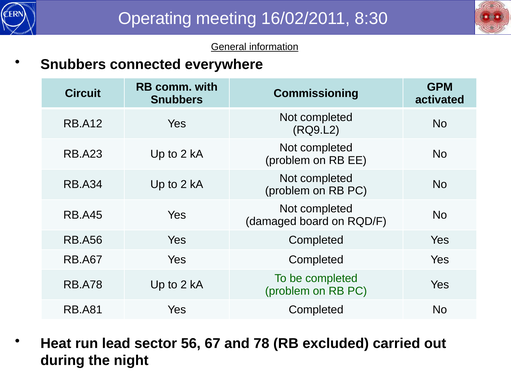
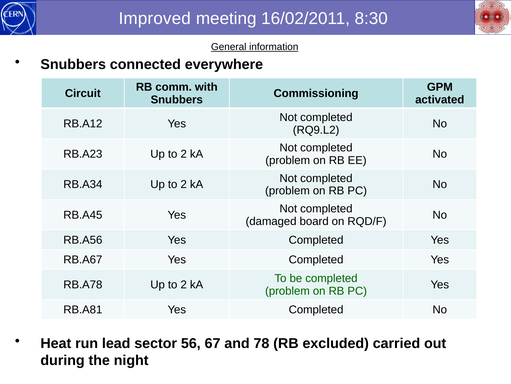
Operating: Operating -> Improved
